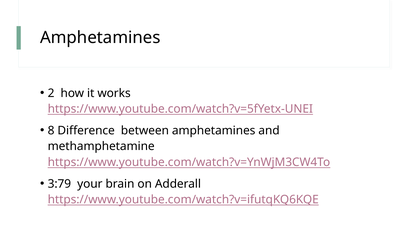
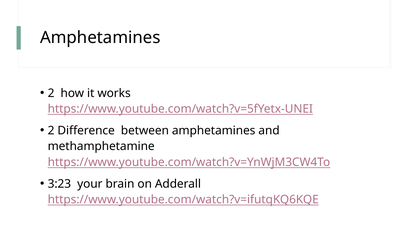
8 at (51, 131): 8 -> 2
3:79: 3:79 -> 3:23
